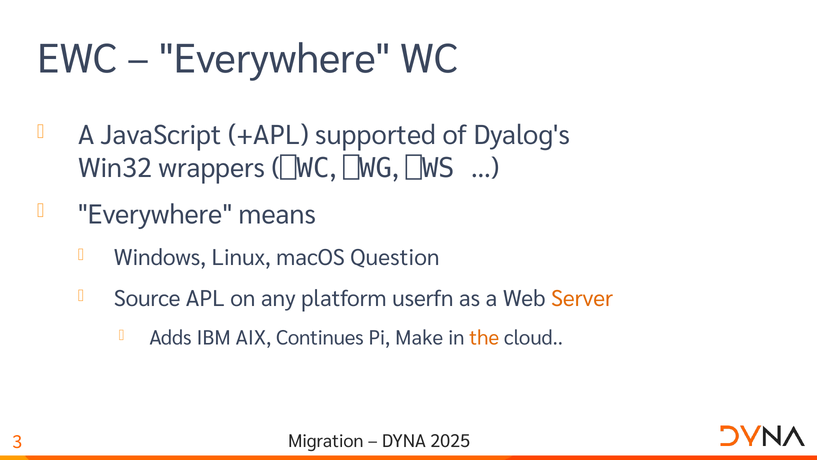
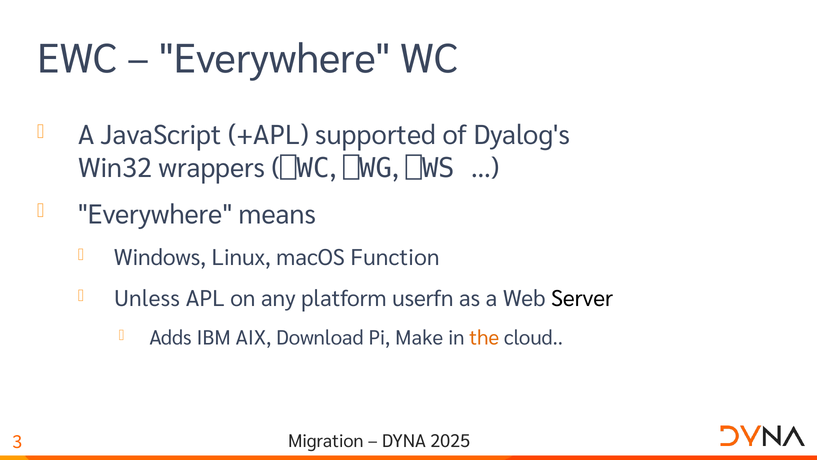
Question: Question -> Function
Source: Source -> Unless
Server colour: orange -> black
Continues: Continues -> Download
